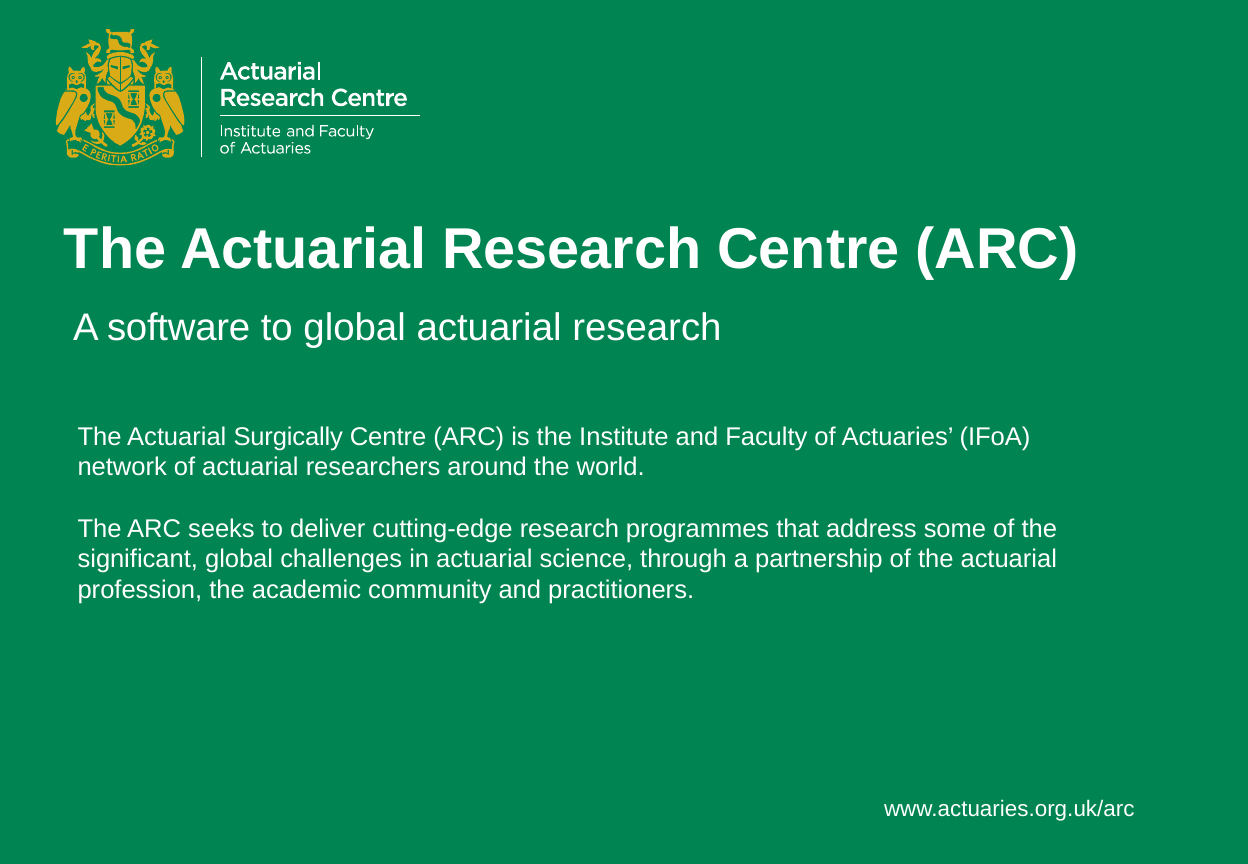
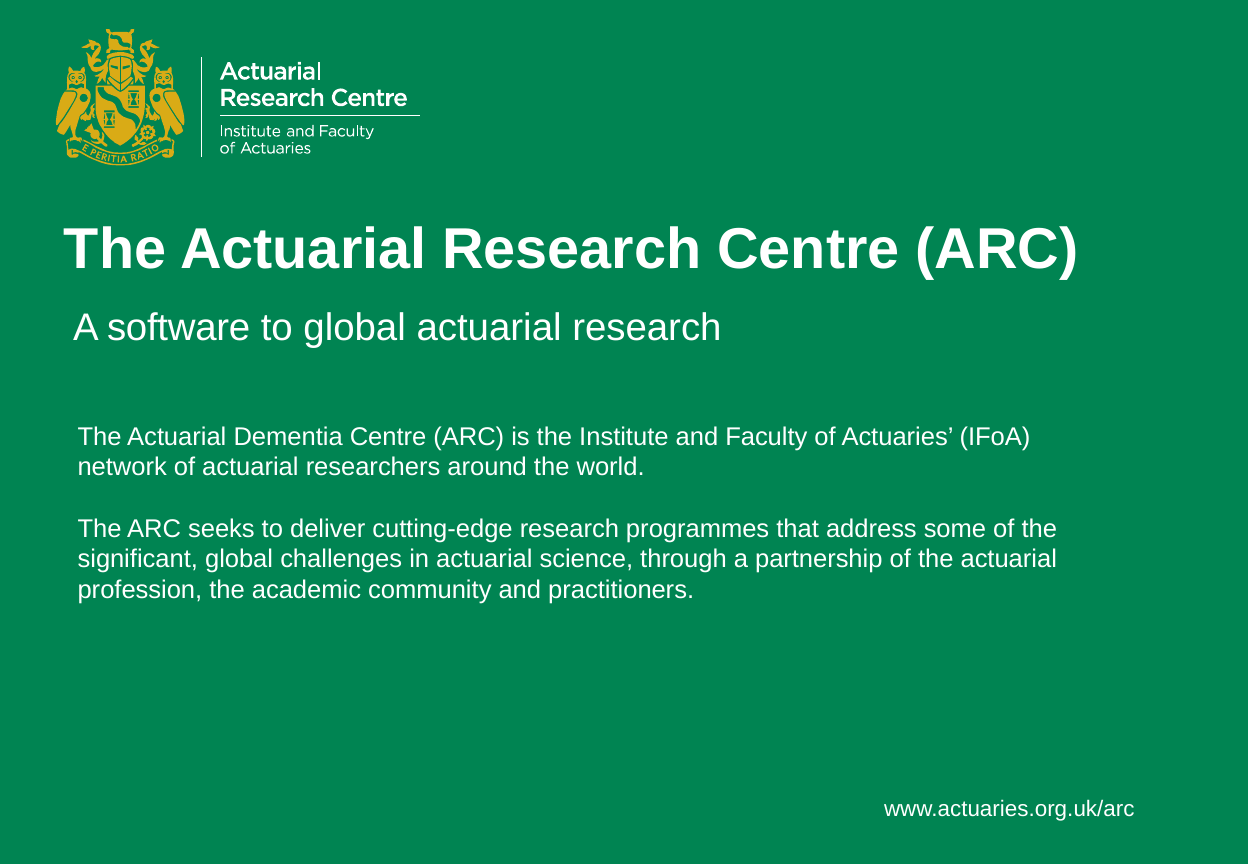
Surgically: Surgically -> Dementia
